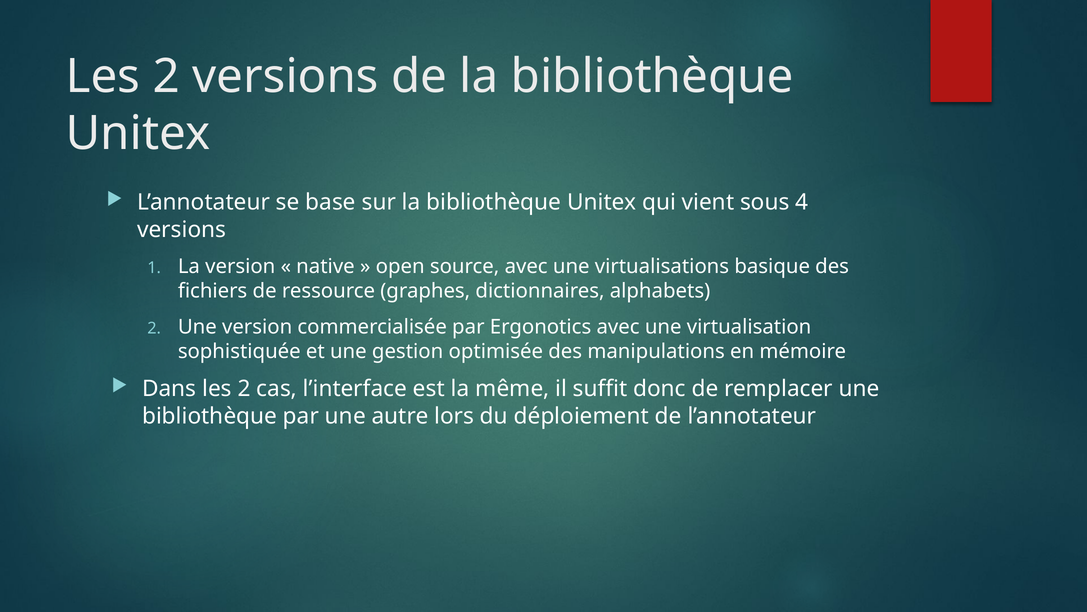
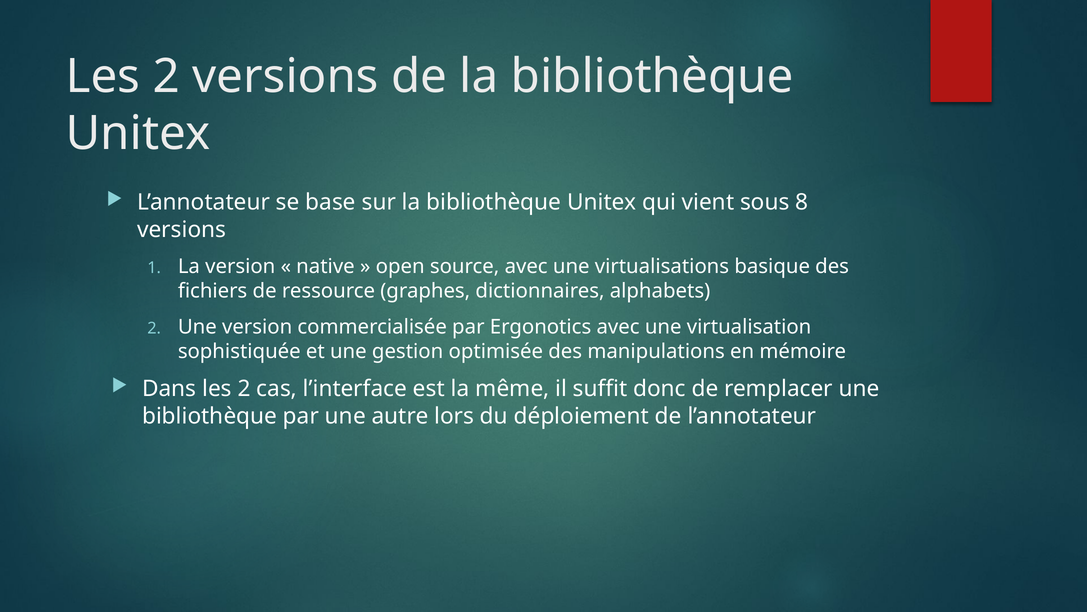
4: 4 -> 8
